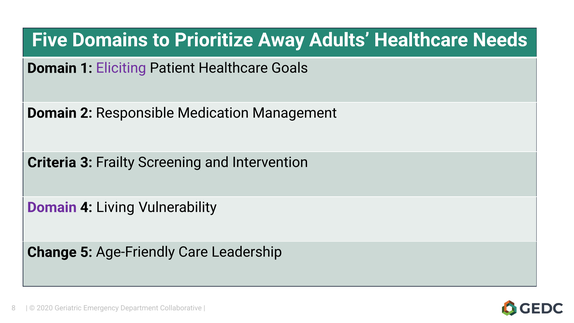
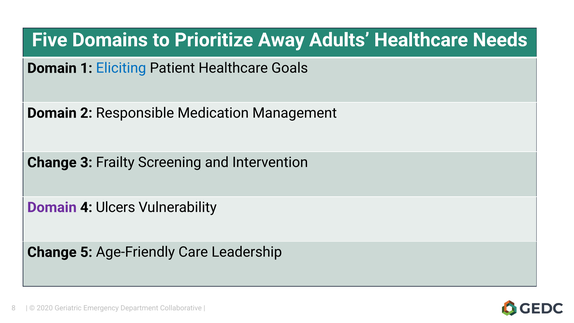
Eliciting colour: purple -> blue
Criteria at (52, 162): Criteria -> Change
Living: Living -> Ulcers
